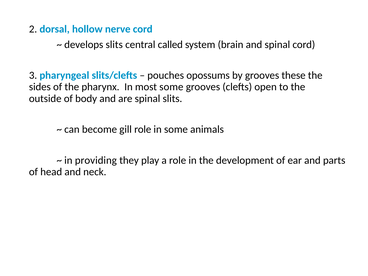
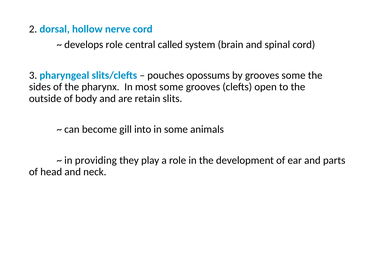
develops slits: slits -> role
grooves these: these -> some
are spinal: spinal -> retain
gill role: role -> into
